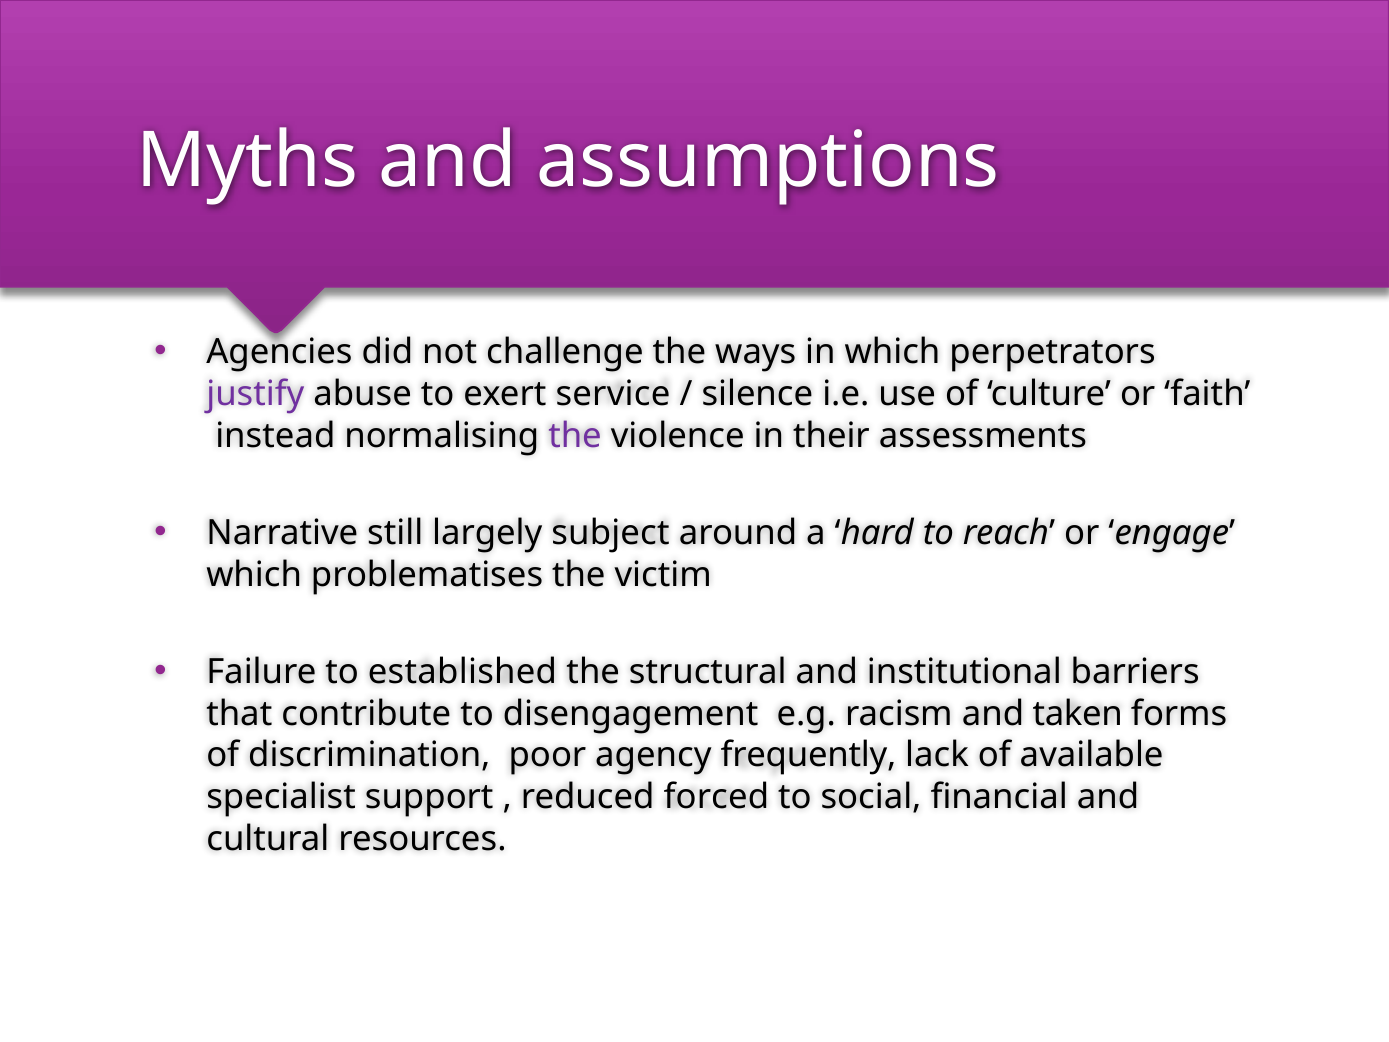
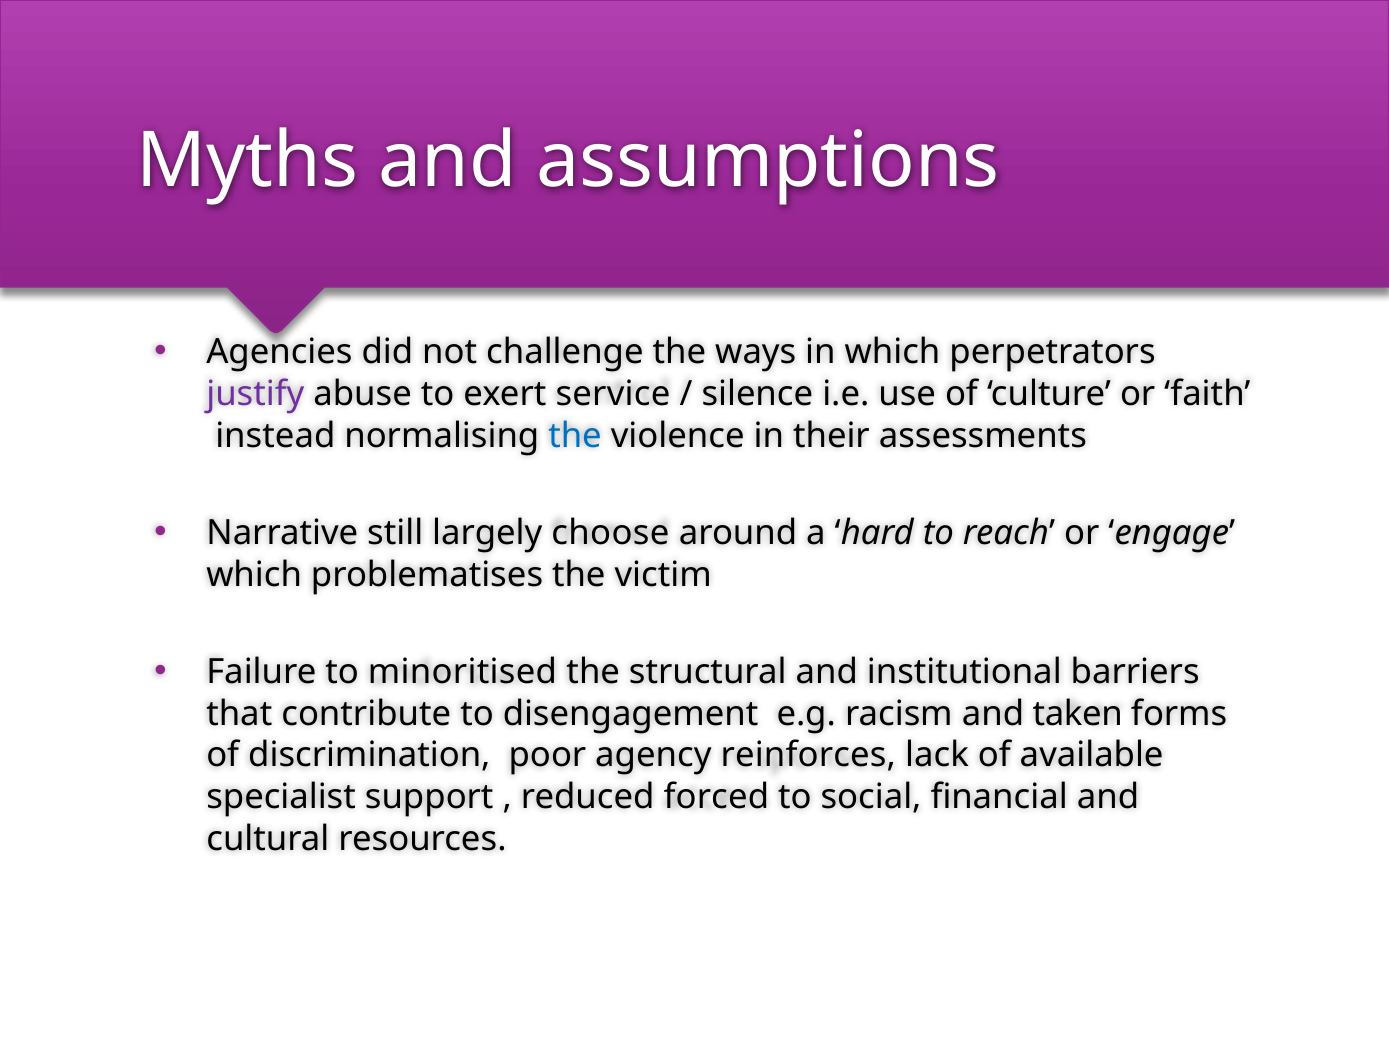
the at (575, 436) colour: purple -> blue
subject: subject -> choose
established: established -> minoritised
frequently: frequently -> reinforces
